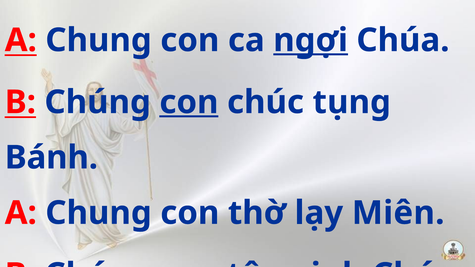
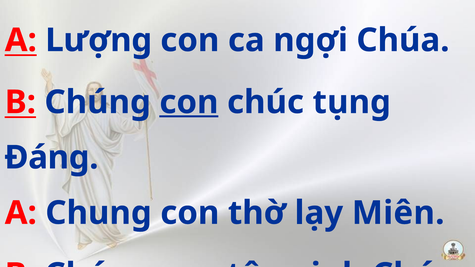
Chung at (99, 40): Chung -> Lượng
ngợi underline: present -> none
Bánh: Bánh -> Đáng
